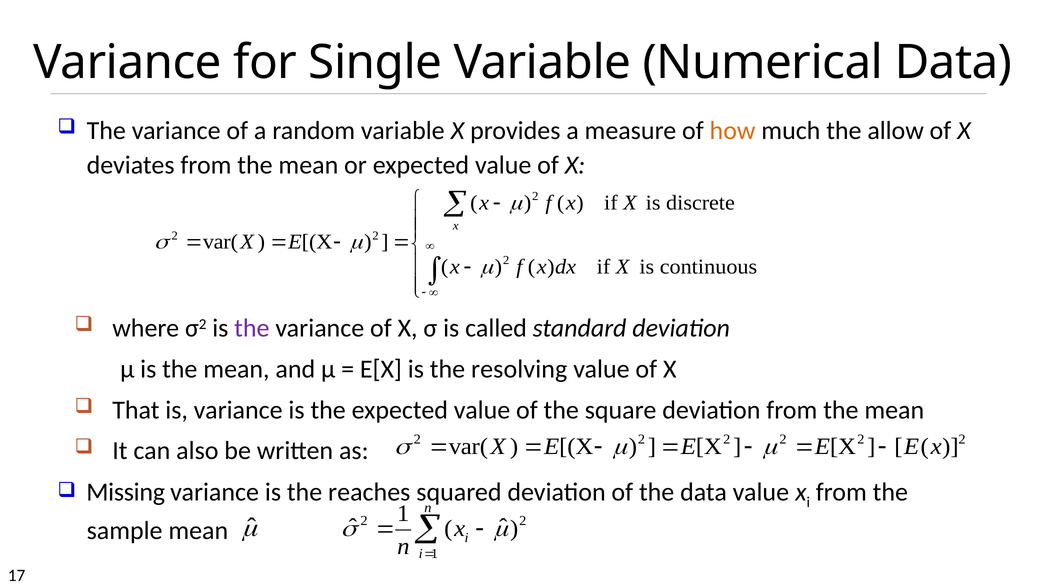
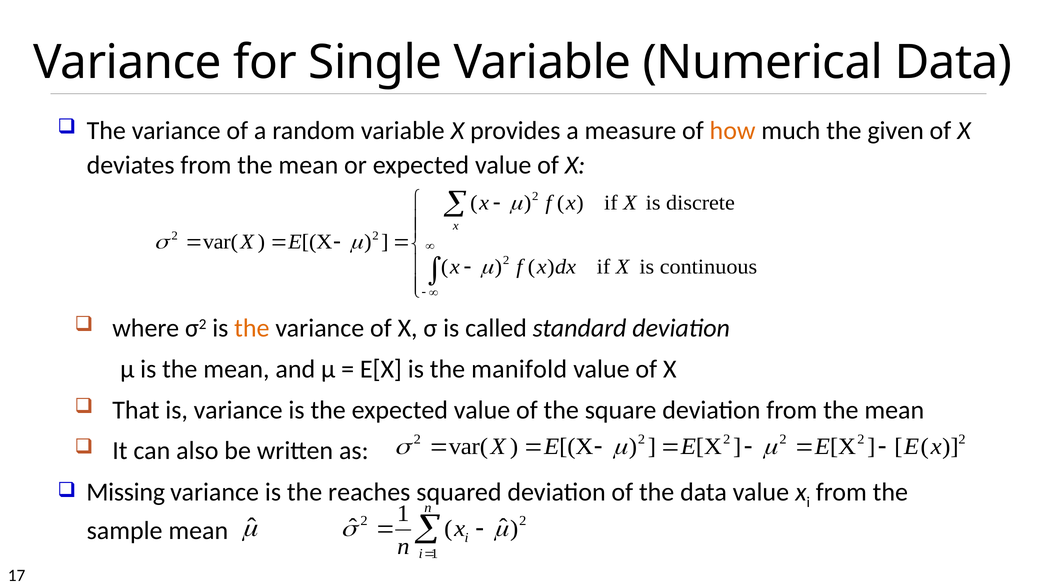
allow: allow -> given
the at (252, 328) colour: purple -> orange
resolving: resolving -> manifold
